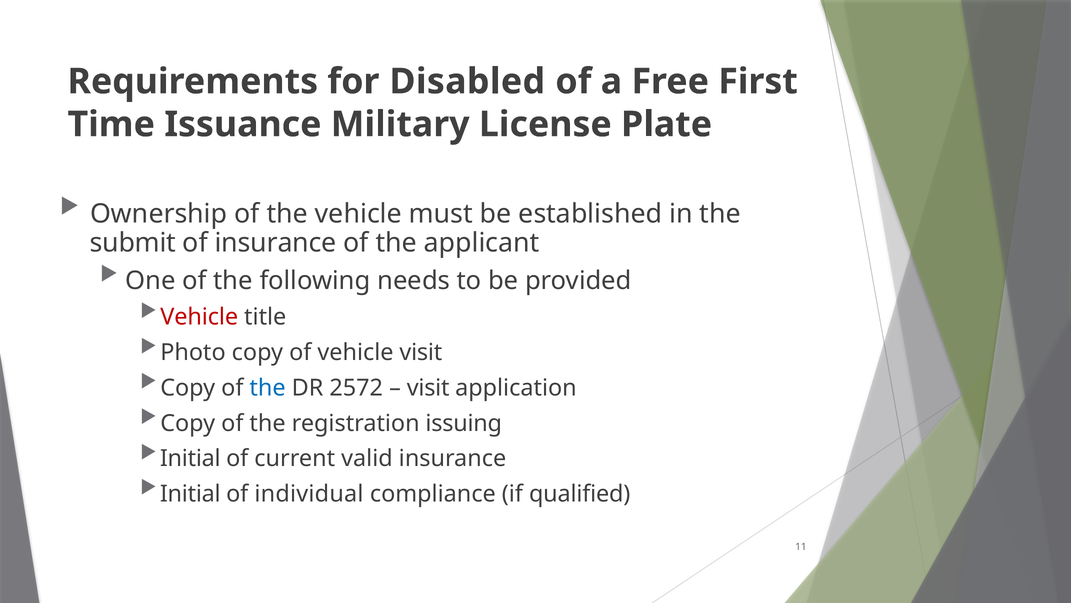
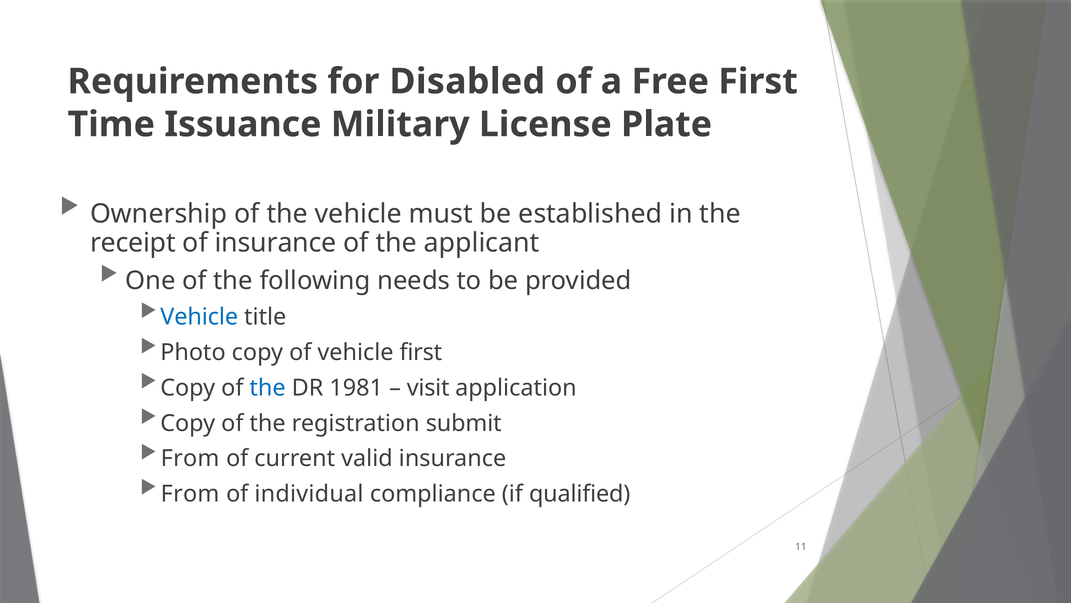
submit: submit -> receipt
Vehicle at (199, 317) colour: red -> blue
vehicle visit: visit -> first
2572: 2572 -> 1981
issuing: issuing -> submit
Initial at (190, 458): Initial -> From
Initial at (190, 494): Initial -> From
